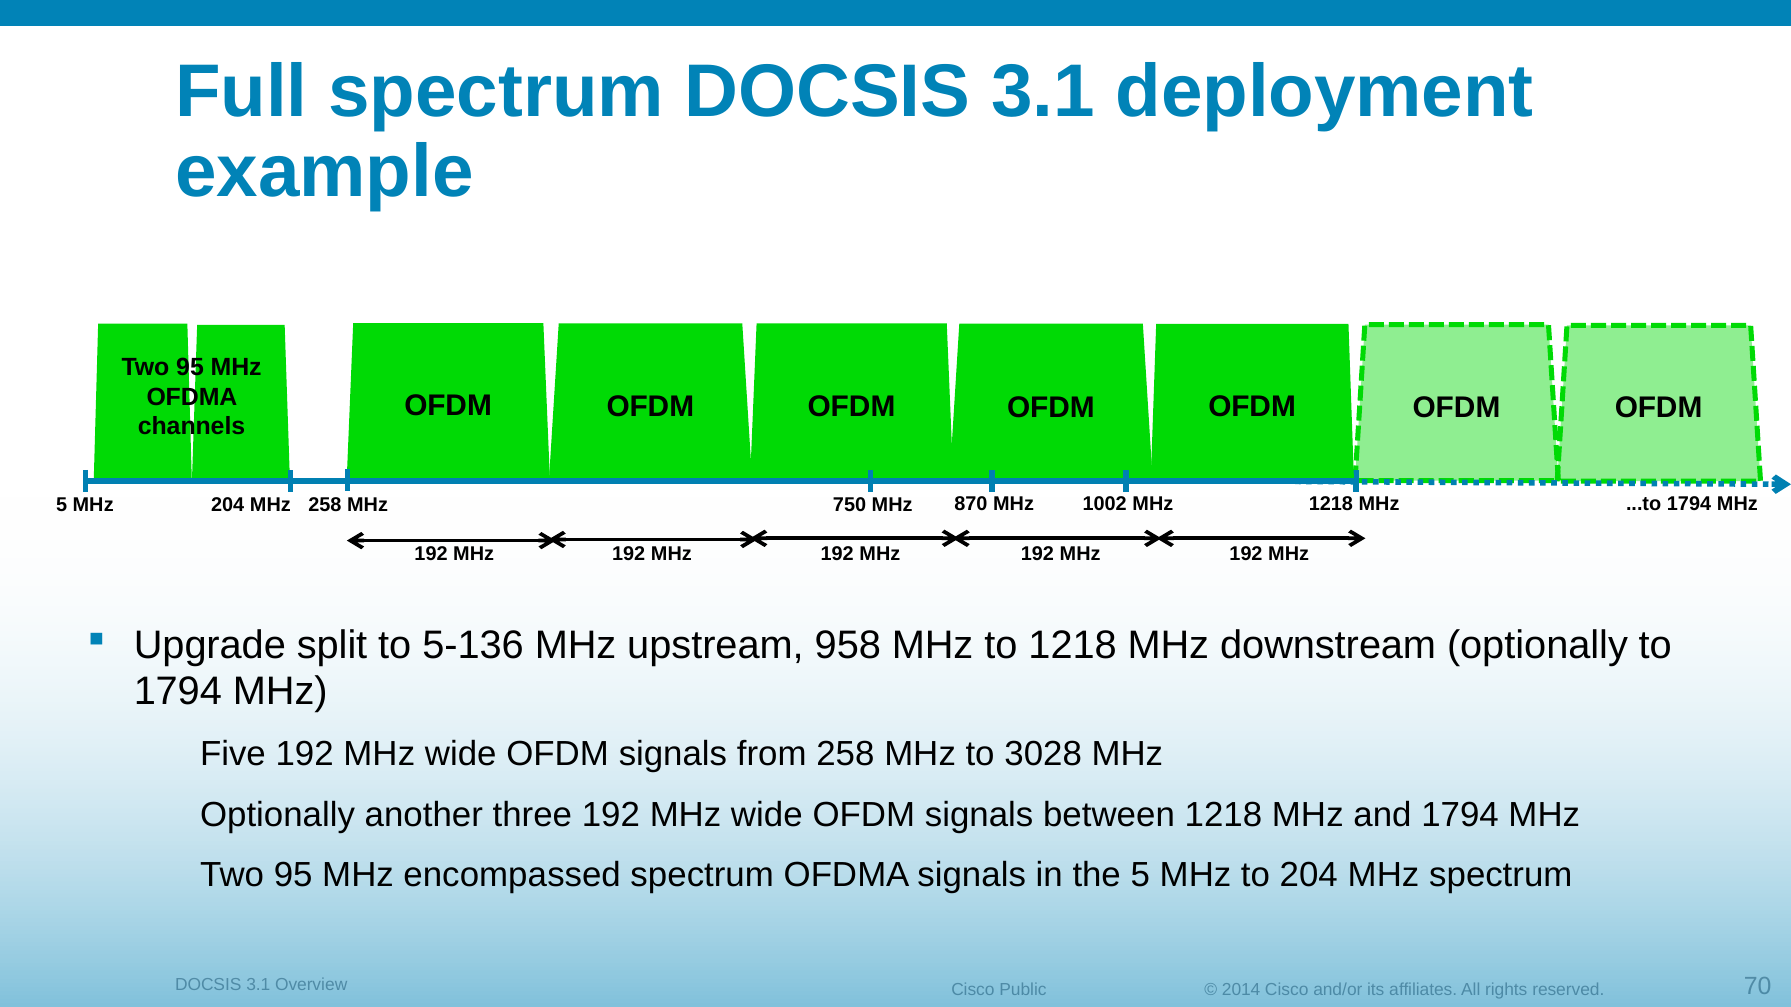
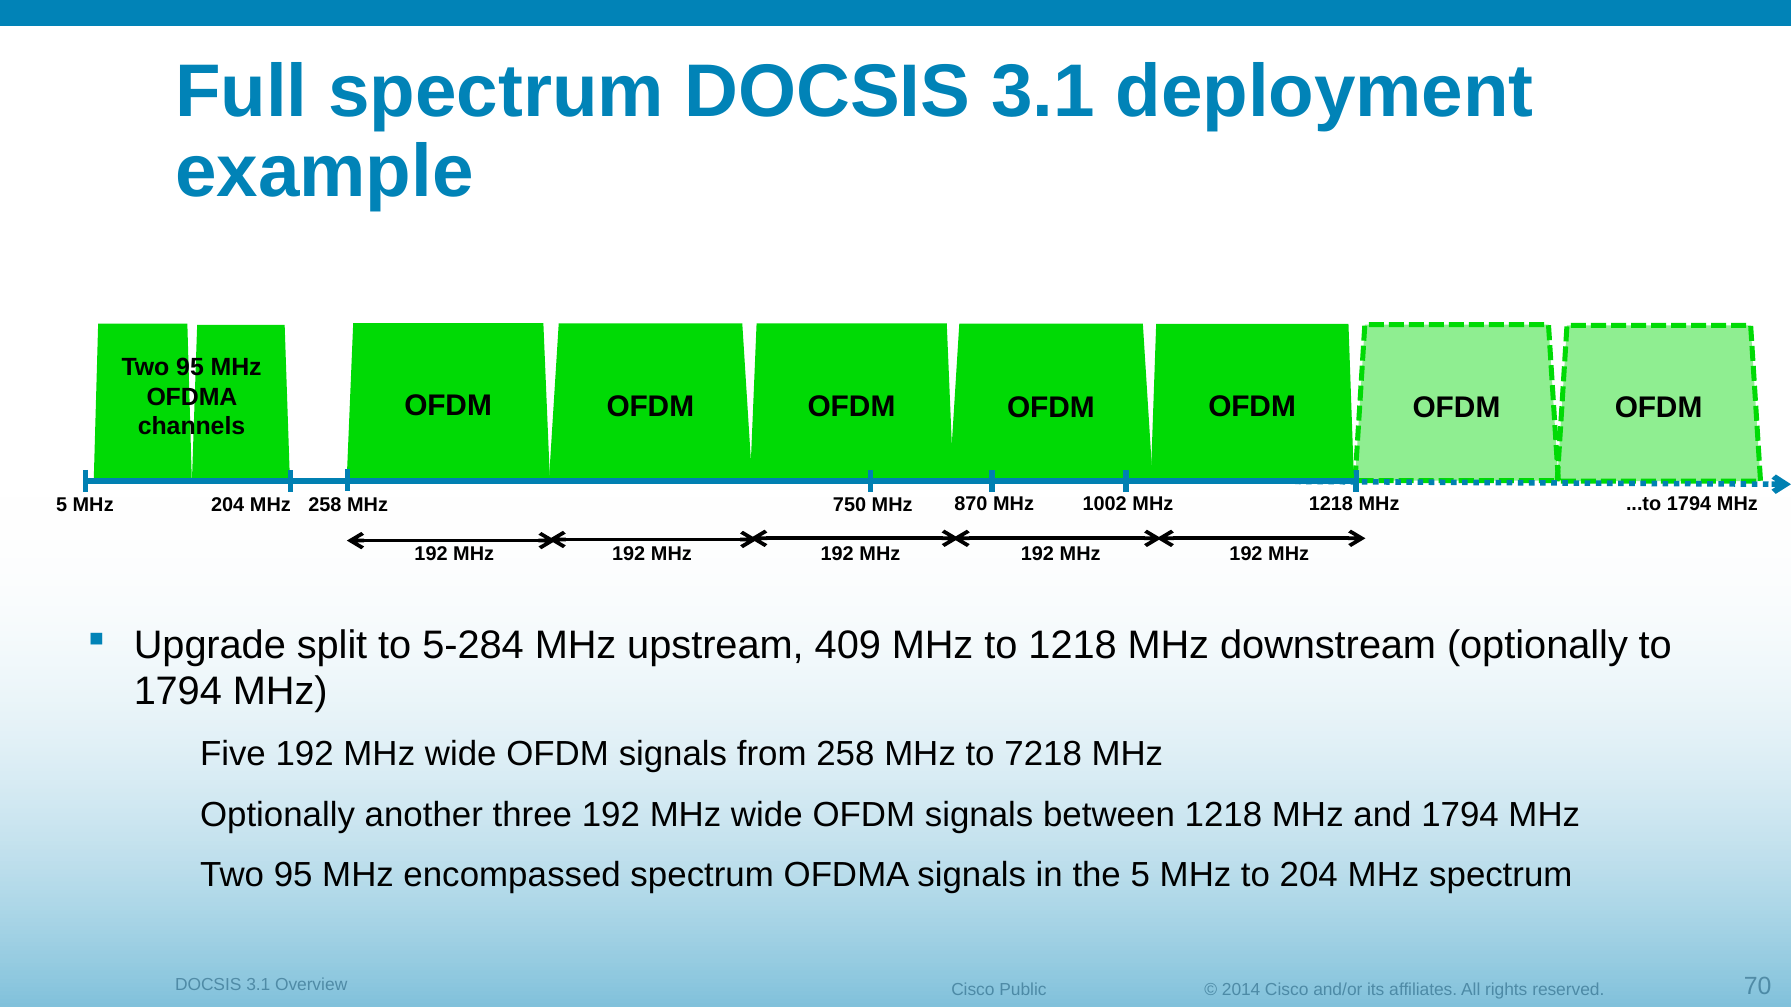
5-136: 5-136 -> 5-284
958: 958 -> 409
3028: 3028 -> 7218
